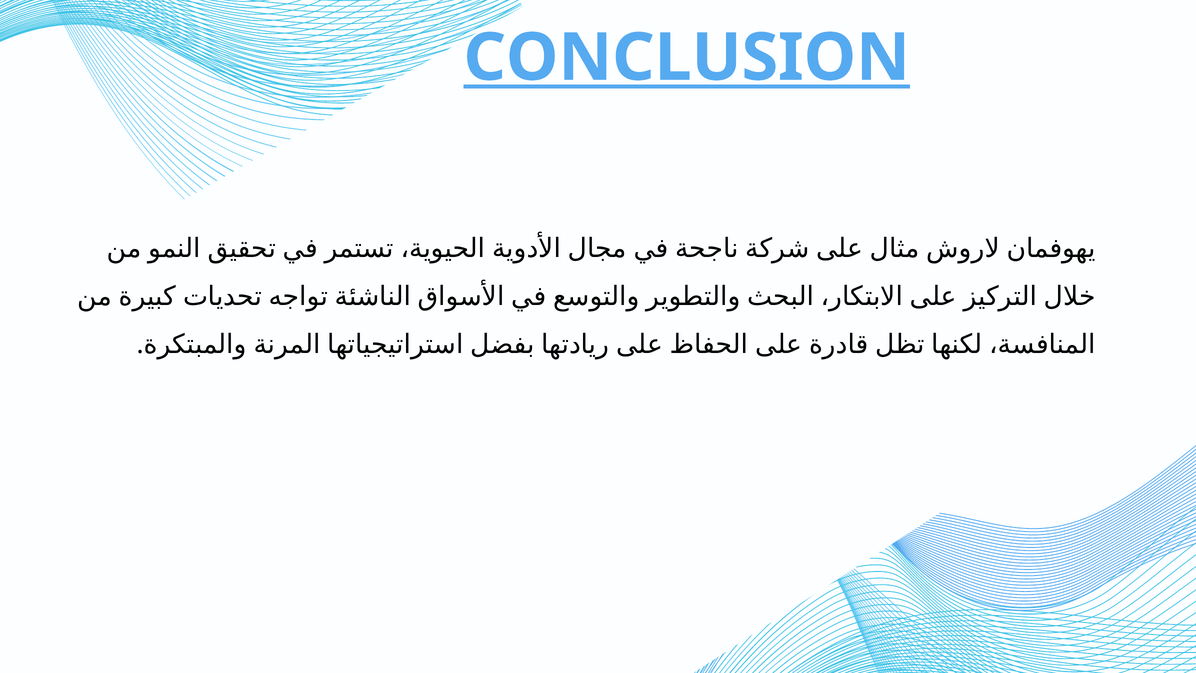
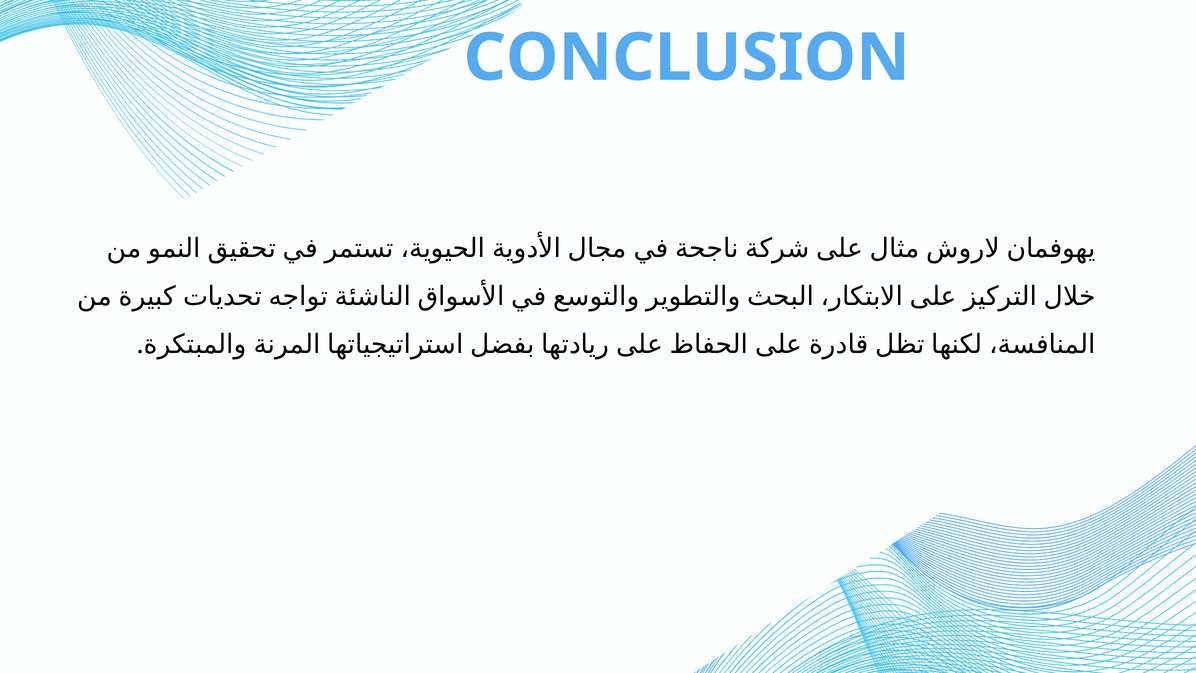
CONCLUSION underline: present -> none
